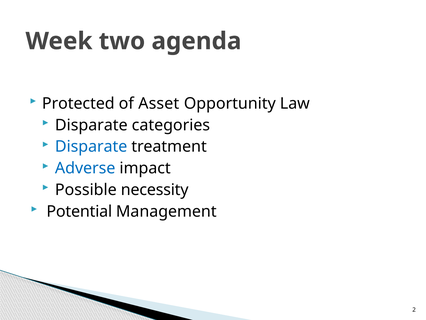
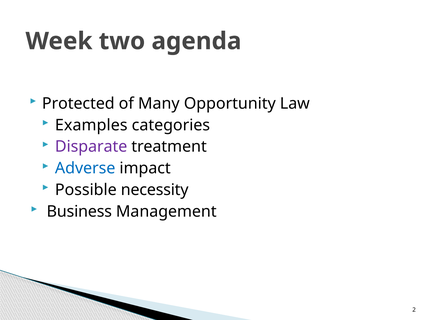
Asset: Asset -> Many
Disparate at (91, 125): Disparate -> Examples
Disparate at (91, 146) colour: blue -> purple
Potential: Potential -> Business
